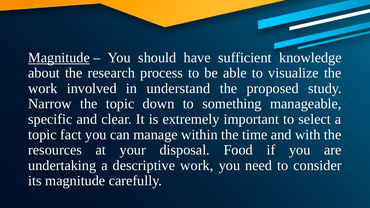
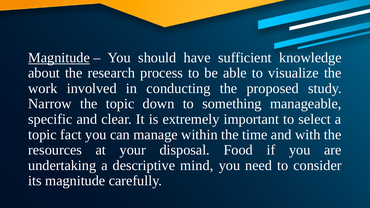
understand: understand -> conducting
descriptive work: work -> mind
